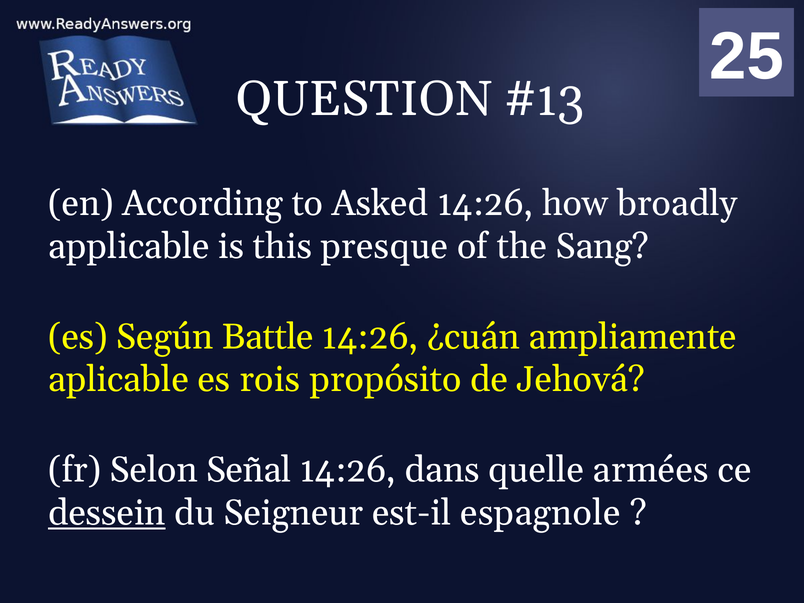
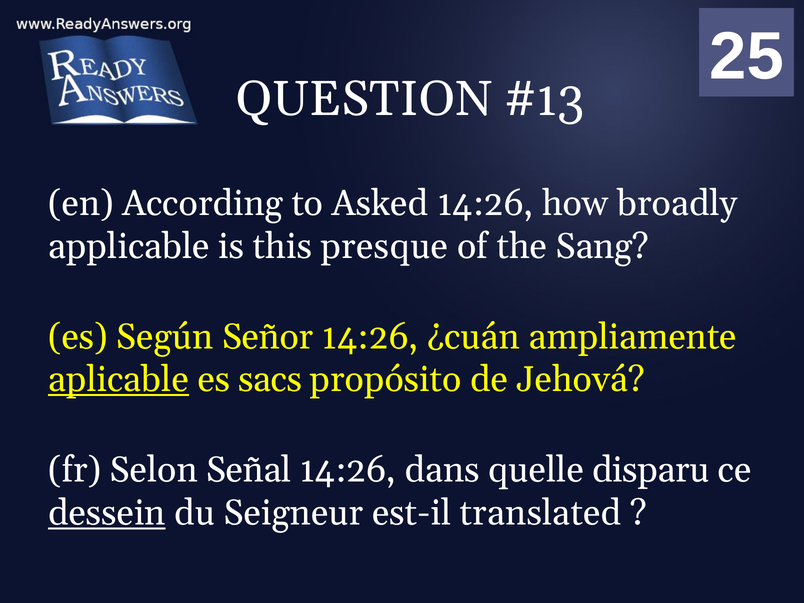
Battle: Battle -> Señor
aplicable underline: none -> present
rois: rois -> sacs
armées: armées -> disparu
espagnole: espagnole -> translated
